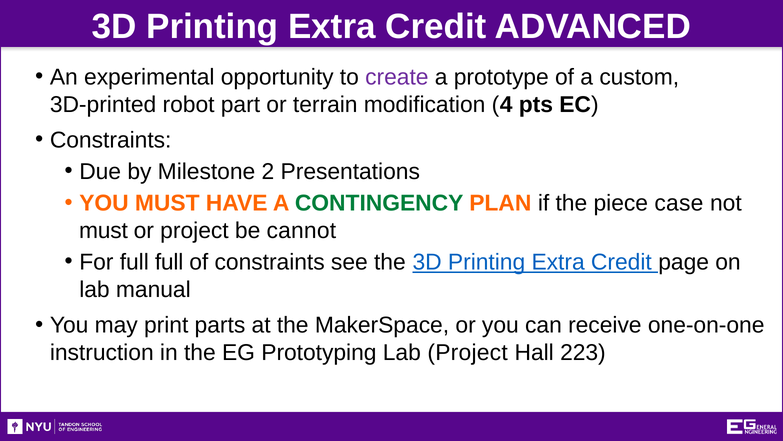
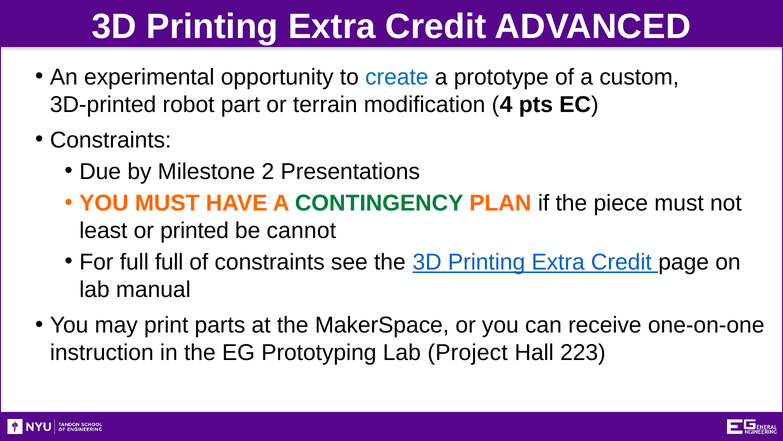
create colour: purple -> blue
piece case: case -> must
must at (103, 230): must -> least
or project: project -> printed
